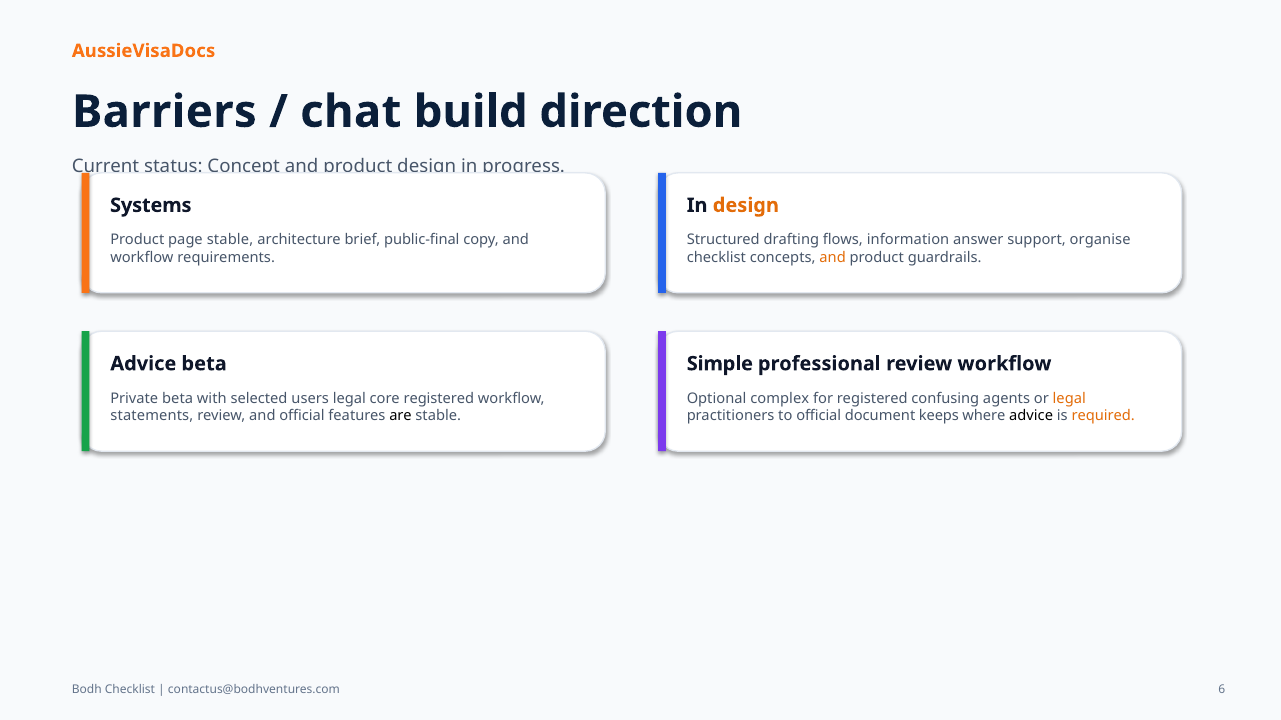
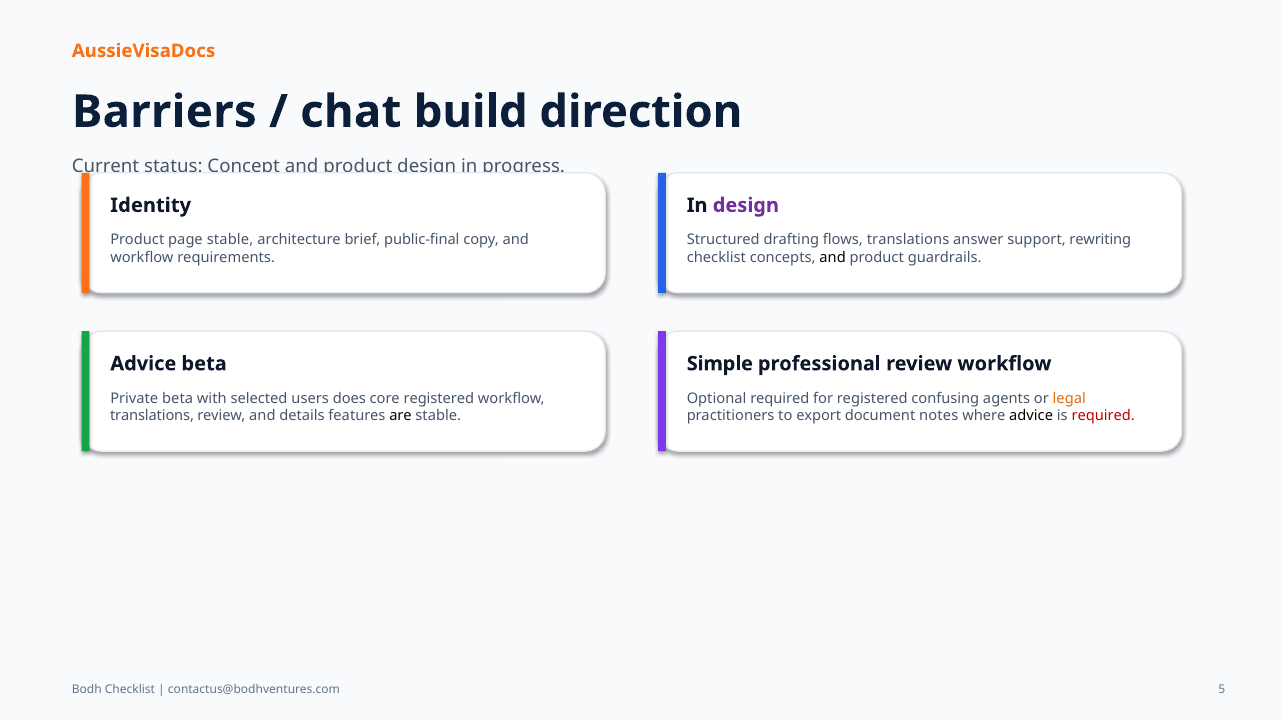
Systems: Systems -> Identity
design at (746, 205) colour: orange -> purple
flows information: information -> translations
organise: organise -> rewriting
and at (833, 258) colour: orange -> black
users legal: legal -> does
Optional complex: complex -> required
statements at (152, 416): statements -> translations
and official: official -> details
to official: official -> export
keeps: keeps -> notes
required at (1103, 416) colour: orange -> red
6: 6 -> 5
